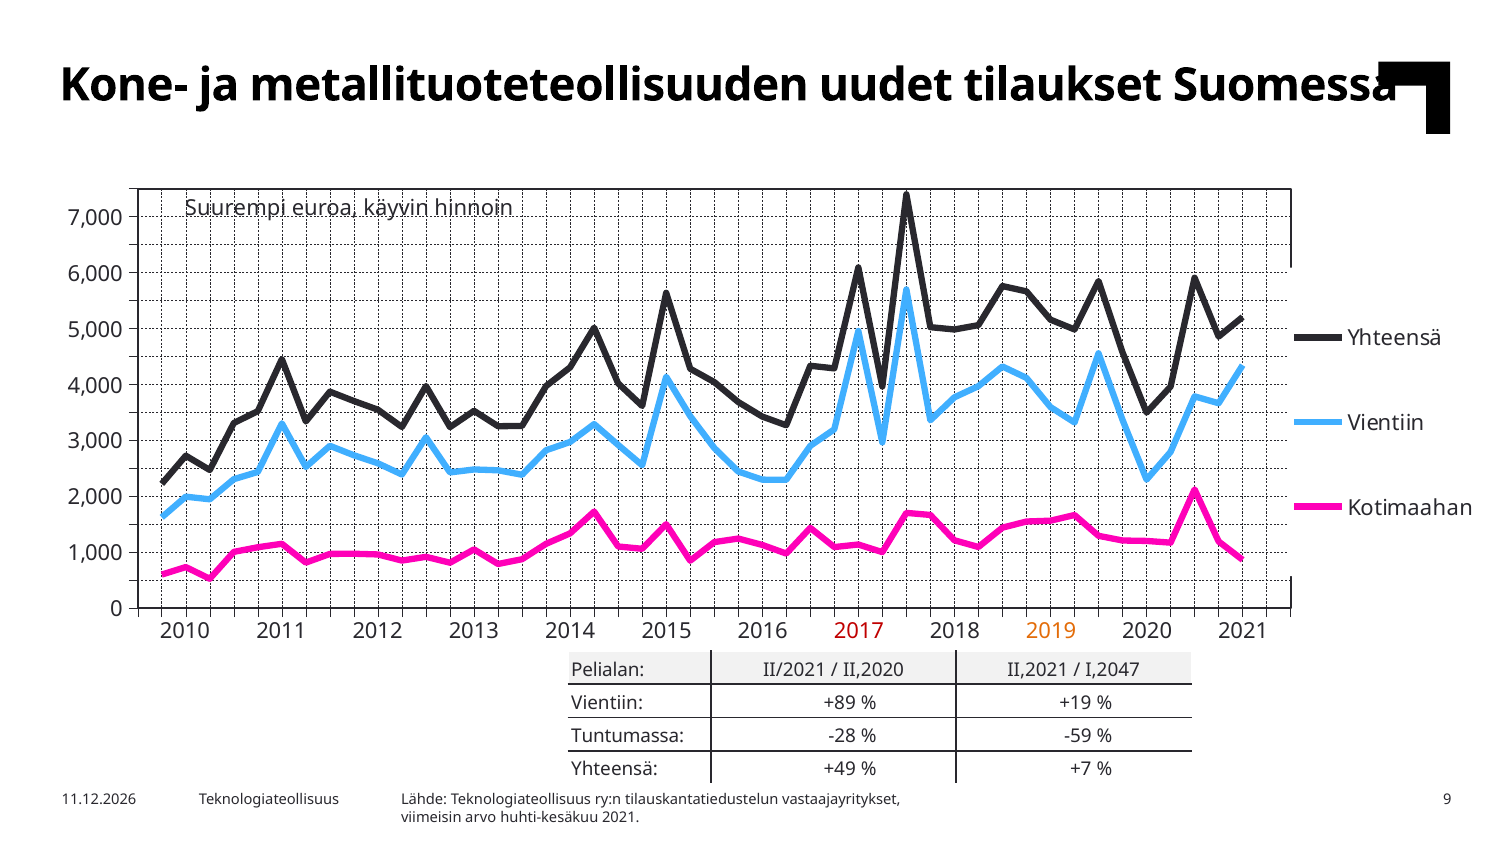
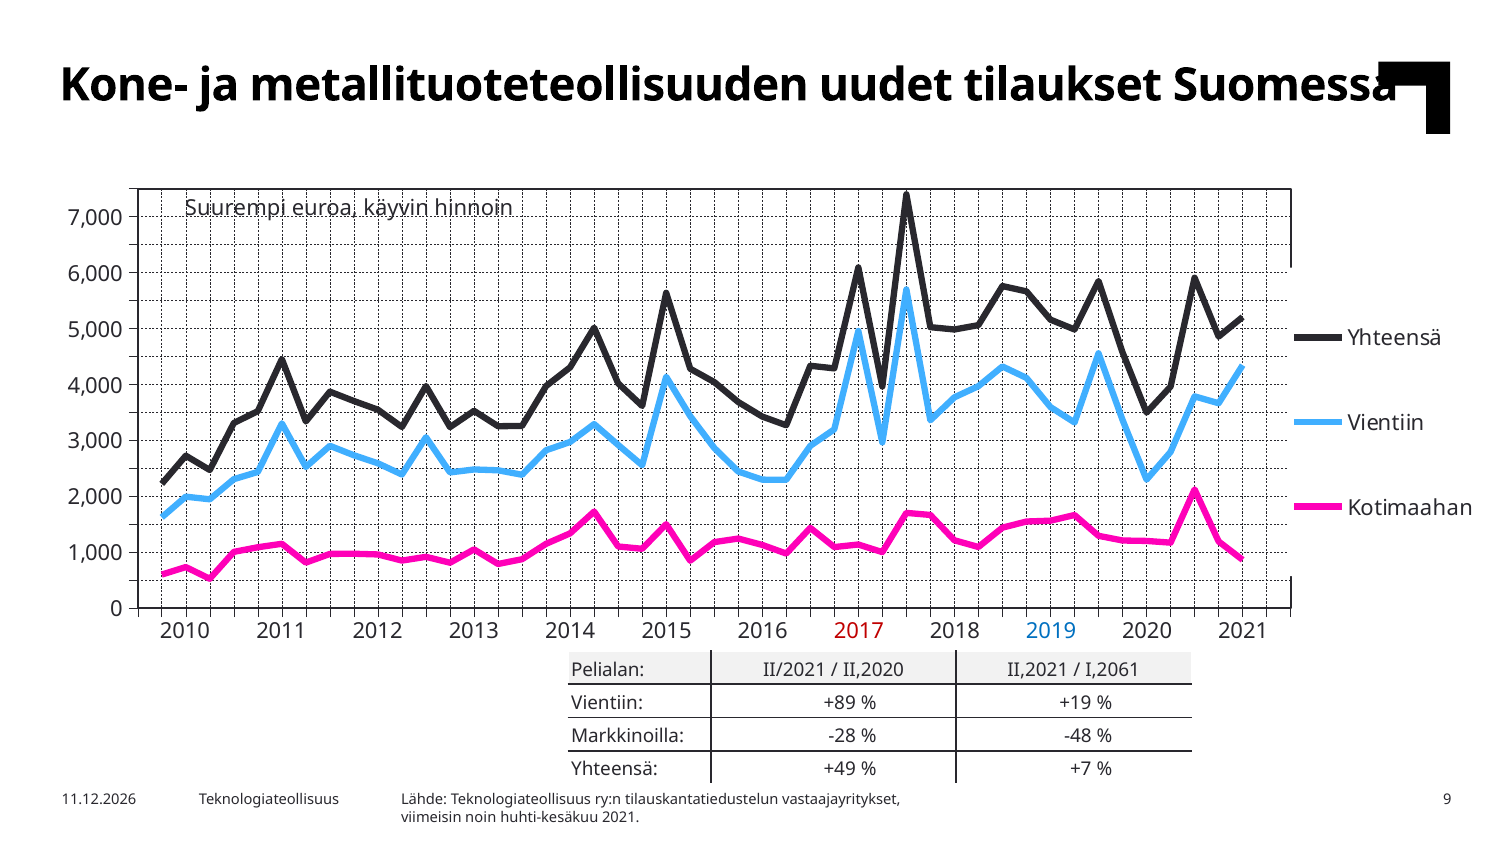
2019 colour: orange -> blue
I,2047: I,2047 -> I,2061
Tuntumassa: Tuntumassa -> Markkinoilla
-59: -59 -> -48
arvo: arvo -> noin
